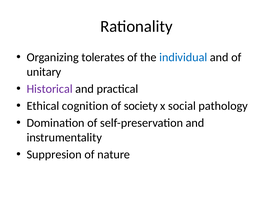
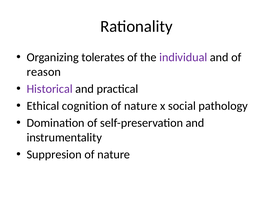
individual colour: blue -> purple
unitary: unitary -> reason
society at (141, 106): society -> nature
